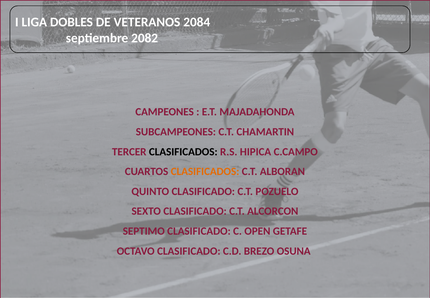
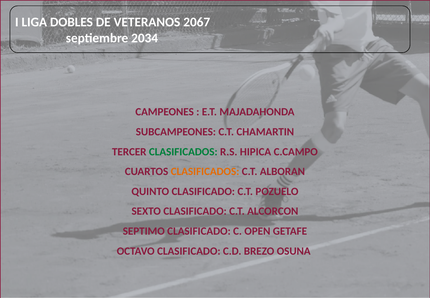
2084: 2084 -> 2067
2082: 2082 -> 2034
CLASIFICADOS at (183, 152) colour: black -> green
